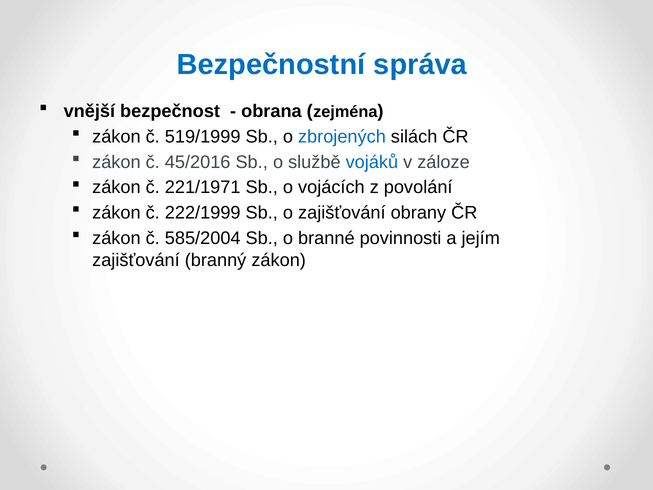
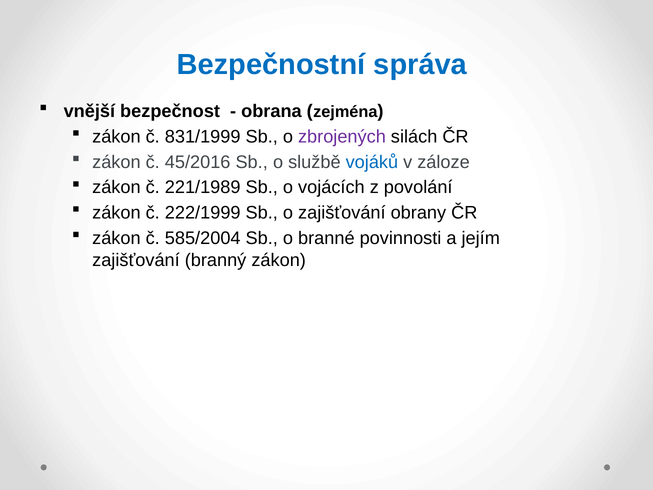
519/1999: 519/1999 -> 831/1999
zbrojených colour: blue -> purple
221/1971: 221/1971 -> 221/1989
